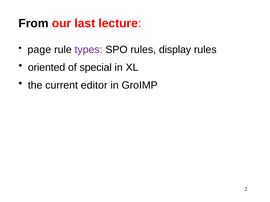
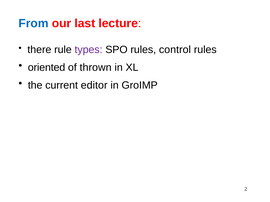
From colour: black -> blue
page: page -> there
display: display -> control
special: special -> thrown
